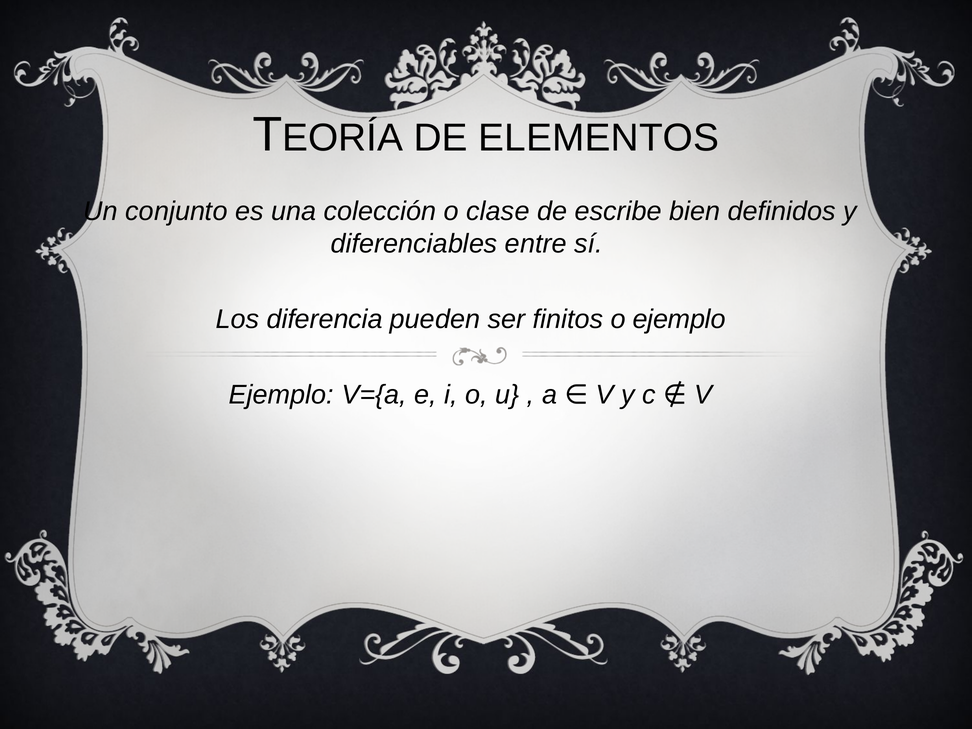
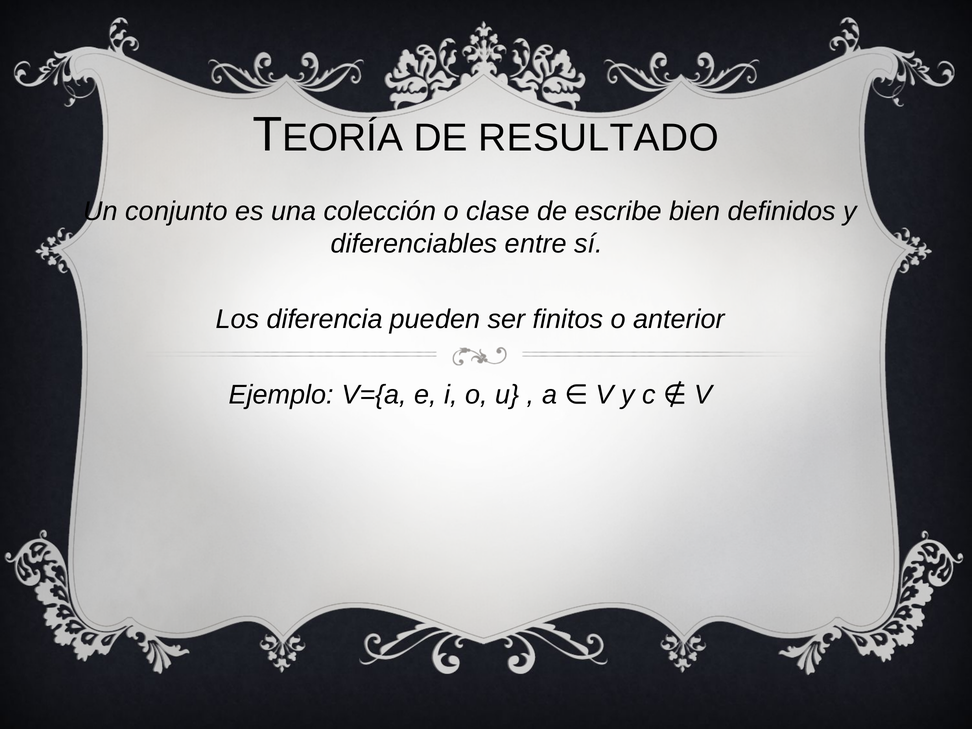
ELEMENTOS: ELEMENTOS -> RESULTADO
o ejemplo: ejemplo -> anterior
